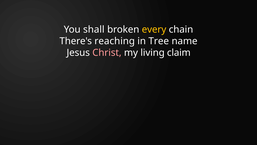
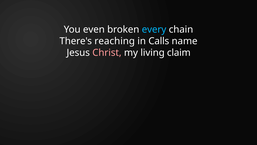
shall: shall -> even
every colour: yellow -> light blue
Tree: Tree -> Calls
